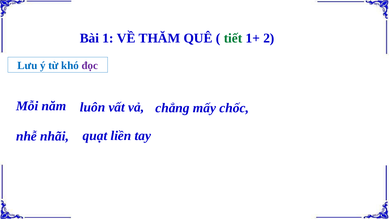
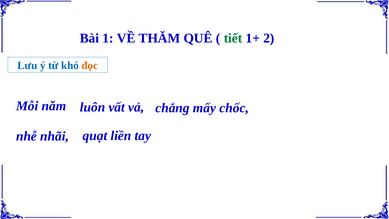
đọc colour: purple -> orange
